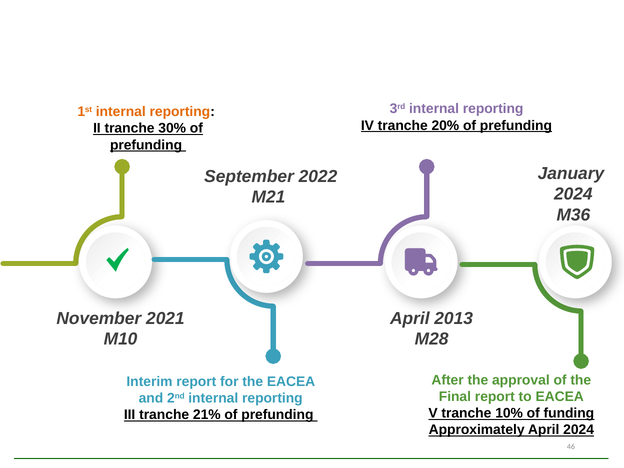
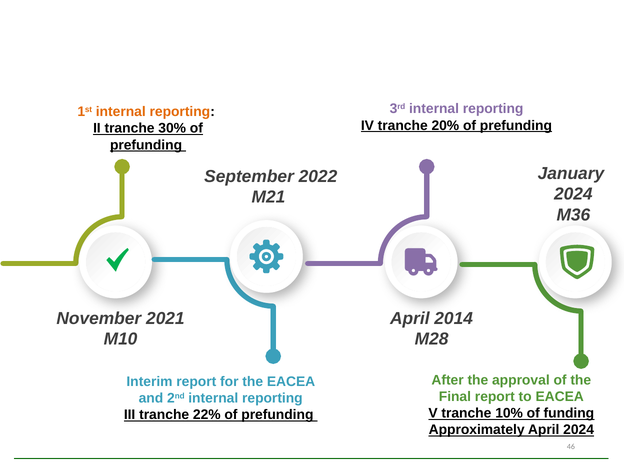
2013: 2013 -> 2014
21%: 21% -> 22%
